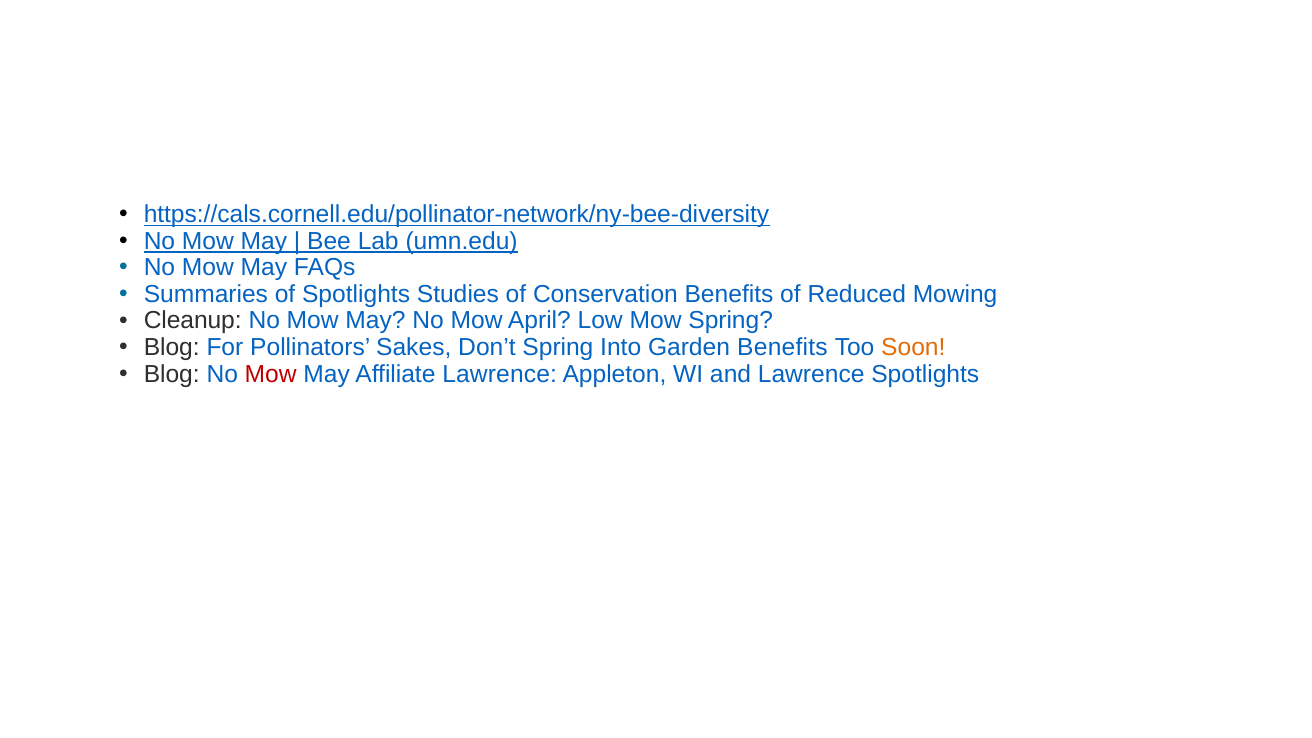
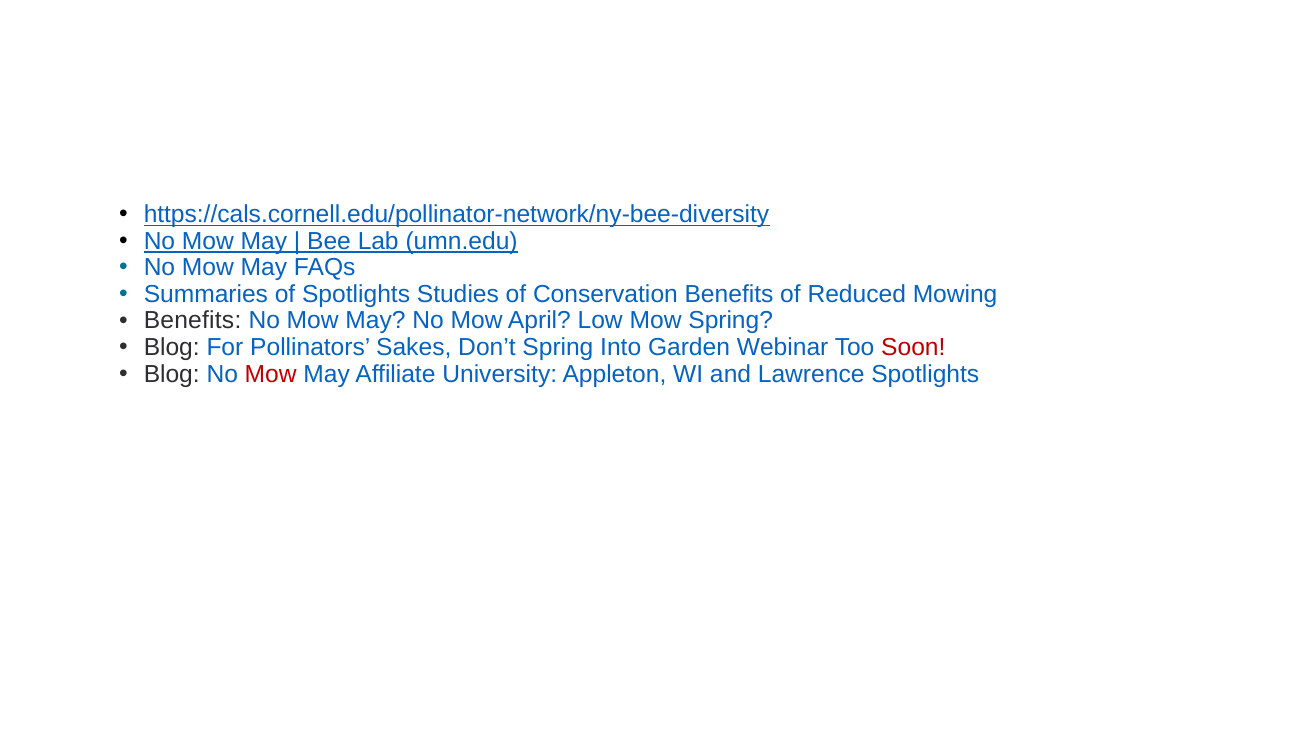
Cleanup at (193, 321): Cleanup -> Benefits
Garden Benefits: Benefits -> Webinar
Soon colour: orange -> red
Affiliate Lawrence: Lawrence -> University
